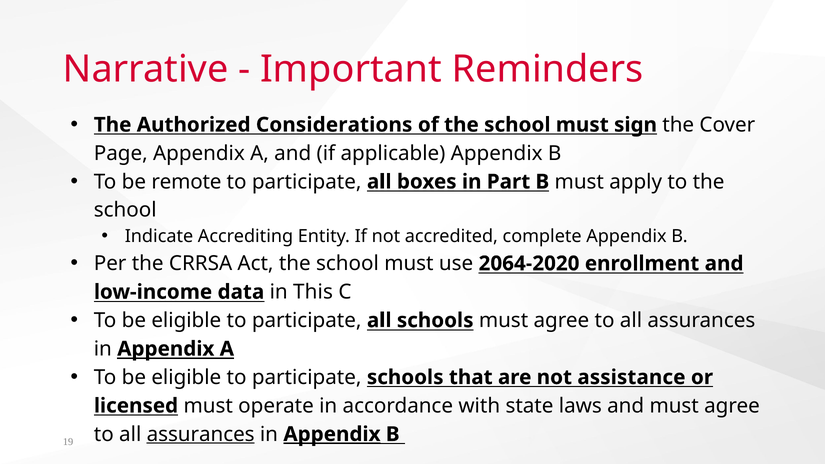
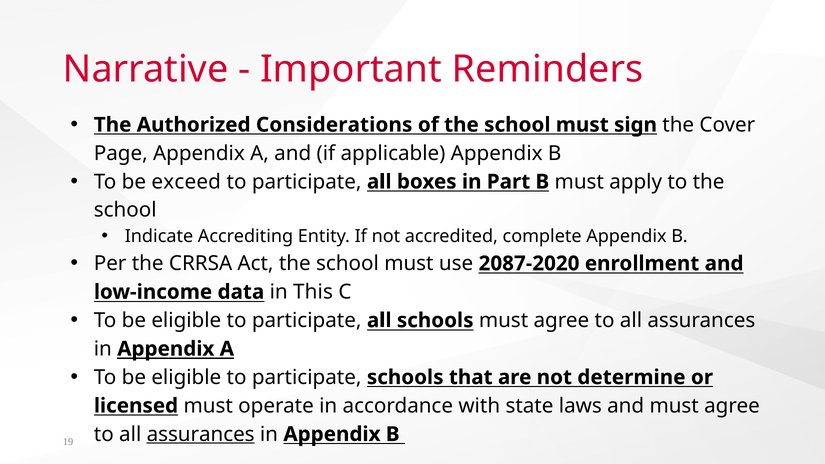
remote: remote -> exceed
2064-2020: 2064-2020 -> 2087-2020
assistance: assistance -> determine
Appendix at (332, 434) underline: present -> none
